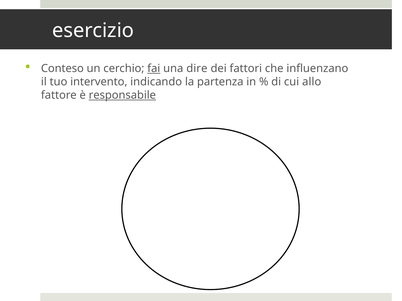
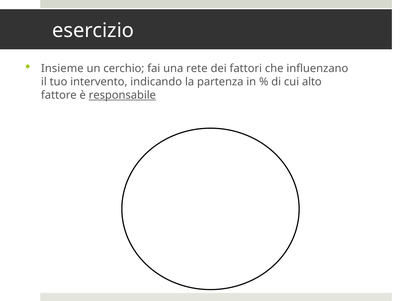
Conteso: Conteso -> Insieme
fai underline: present -> none
dire: dire -> rete
allo: allo -> alto
